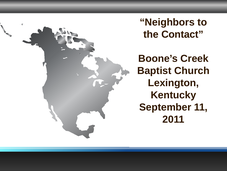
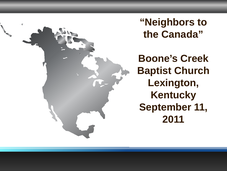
Contact: Contact -> Canada
